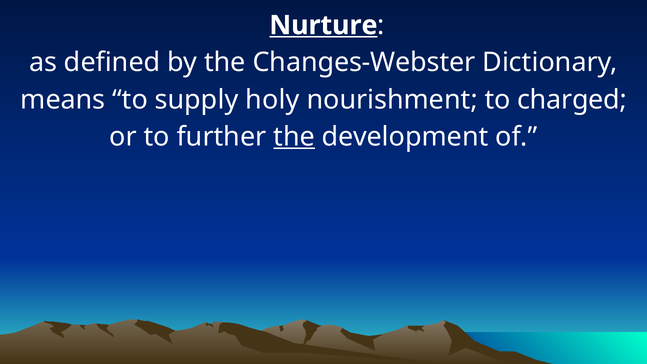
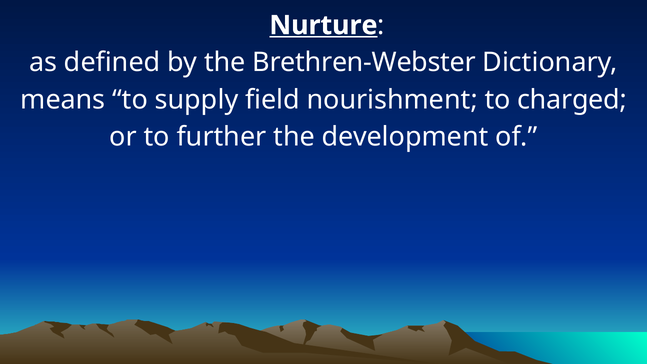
Changes-Webster: Changes-Webster -> Brethren-Webster
holy: holy -> field
the at (294, 137) underline: present -> none
